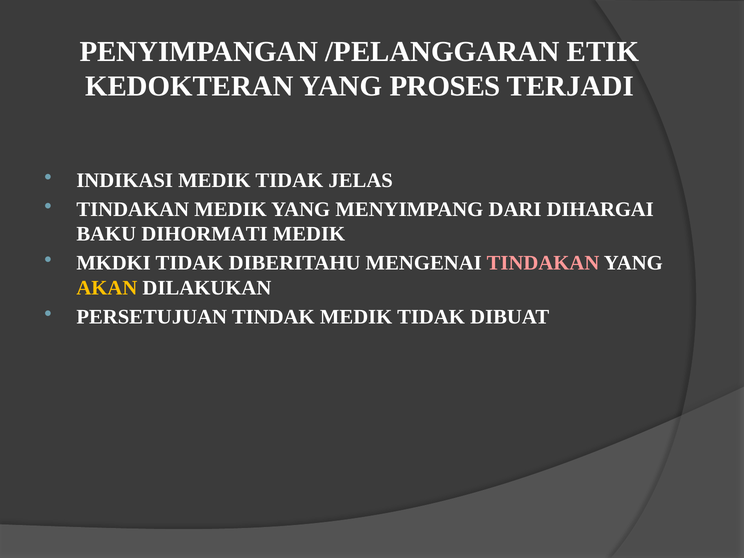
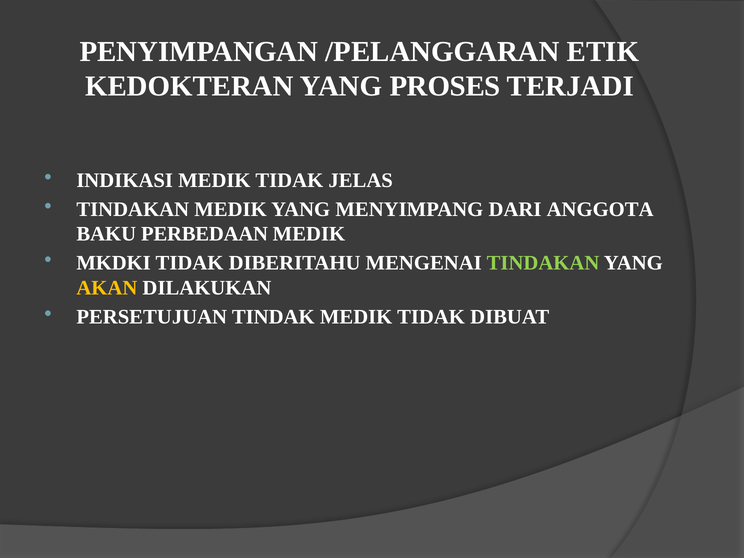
DIHARGAI: DIHARGAI -> ANGGOTA
DIHORMATI: DIHORMATI -> PERBEDAAN
TINDAKAN at (543, 263) colour: pink -> light green
